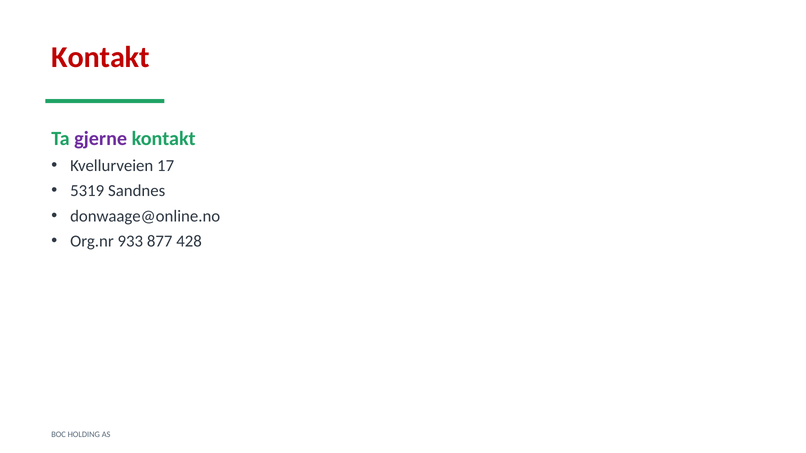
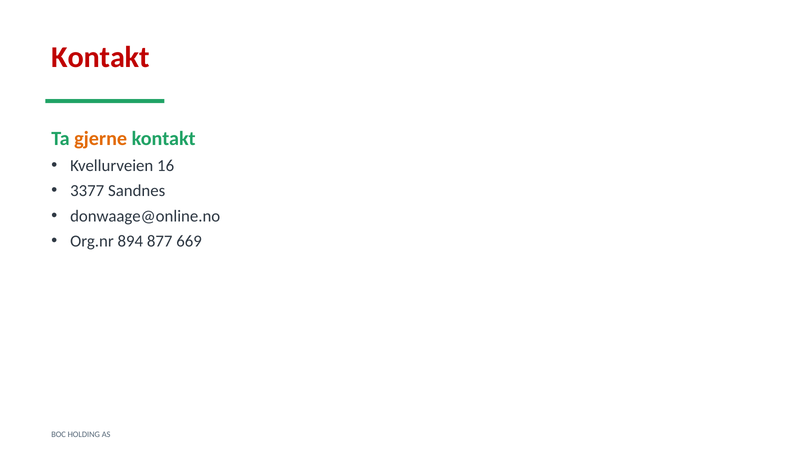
gjerne colour: purple -> orange
17: 17 -> 16
5319: 5319 -> 3377
933: 933 -> 894
428: 428 -> 669
